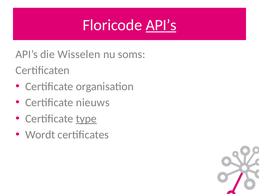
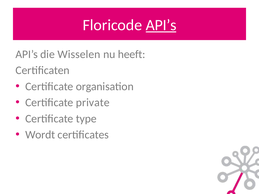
soms: soms -> heeft
nieuws: nieuws -> private
type underline: present -> none
